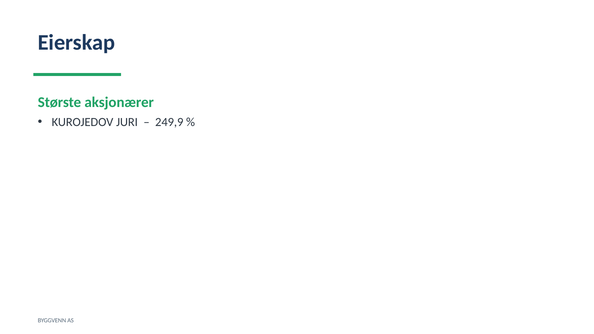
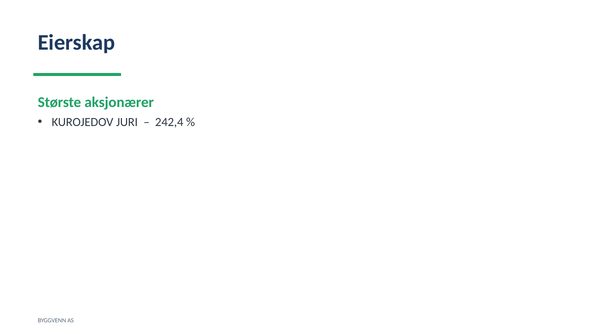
249,9: 249,9 -> 242,4
